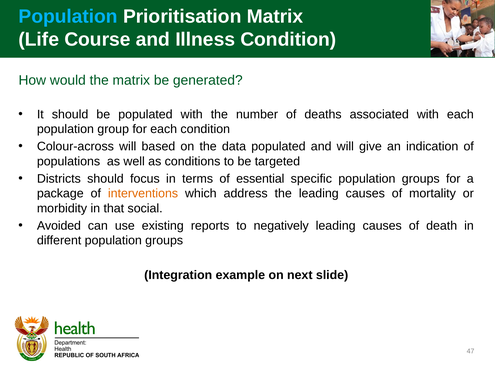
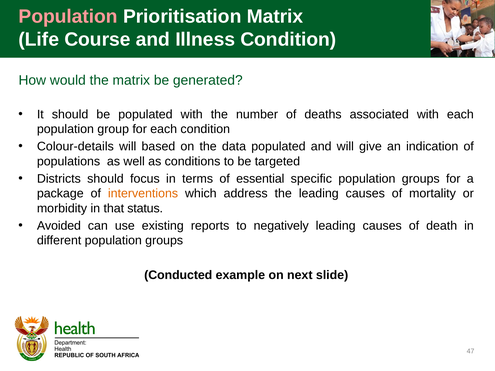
Population at (68, 17) colour: light blue -> pink
Colour-across: Colour-across -> Colour-details
social: social -> status
Integration: Integration -> Conducted
